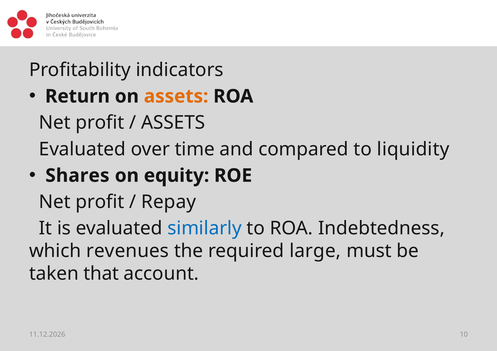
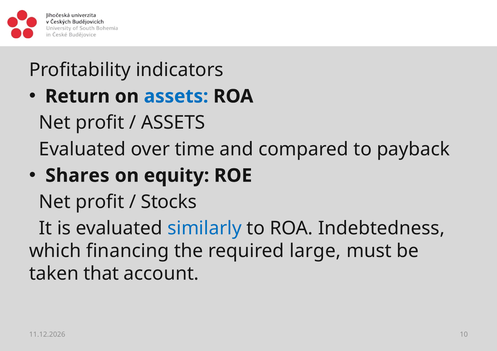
assets at (176, 96) colour: orange -> blue
liquidity: liquidity -> payback
Repay: Repay -> Stocks
revenues: revenues -> financing
